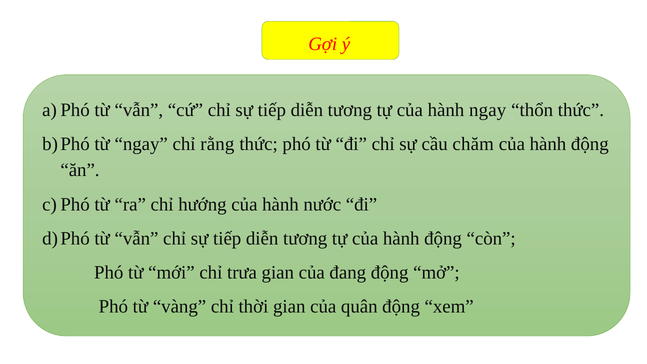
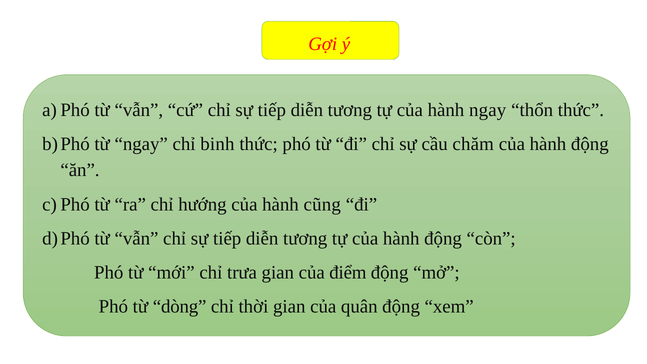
rằng: rằng -> binh
nước: nước -> cũng
đang: đang -> điểm
vàng: vàng -> dòng
